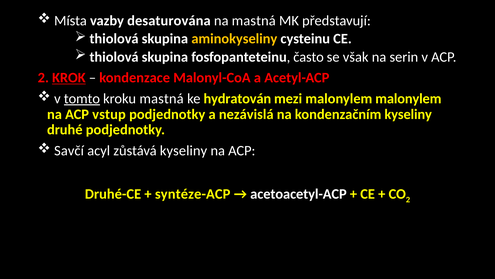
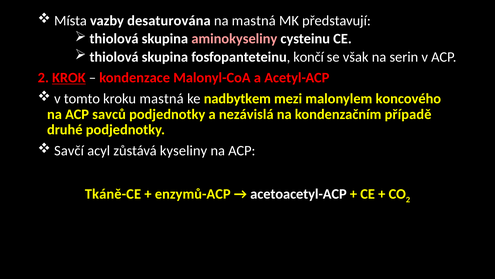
aminokyseliny colour: yellow -> pink
často: často -> končí
tomto underline: present -> none
hydratován: hydratován -> nadbytkem
malonylem malonylem: malonylem -> koncového
vstup: vstup -> savců
kondenzačním kyseliny: kyseliny -> případě
Druhé-CE: Druhé-CE -> Tkáně-CE
syntéze-ACP: syntéze-ACP -> enzymů-ACP
